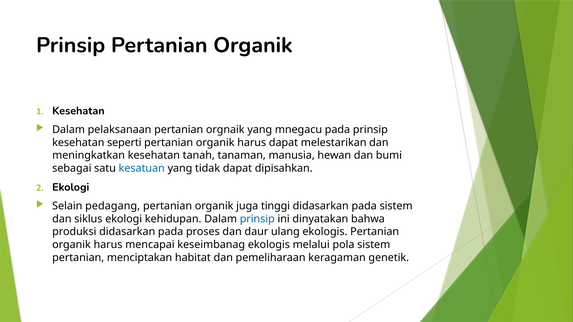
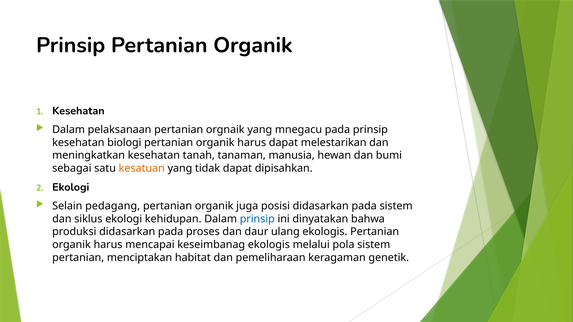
seperti: seperti -> biologi
kesatuan colour: blue -> orange
tinggi: tinggi -> posisi
